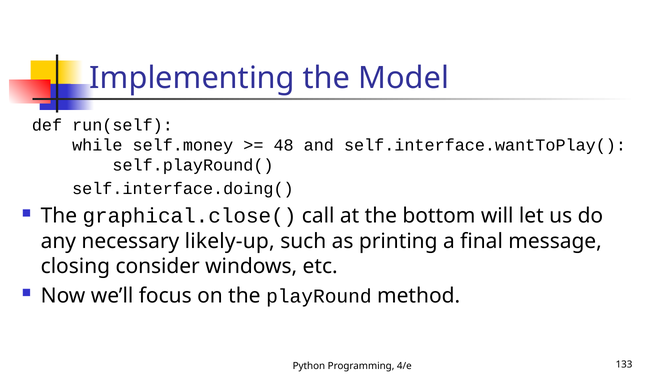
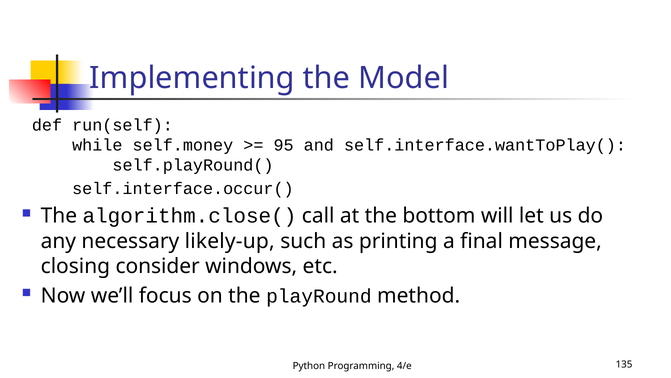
48: 48 -> 95
self.interface.doing(: self.interface.doing( -> self.interface.occur(
graphical.close(: graphical.close( -> algorithm.close(
133: 133 -> 135
